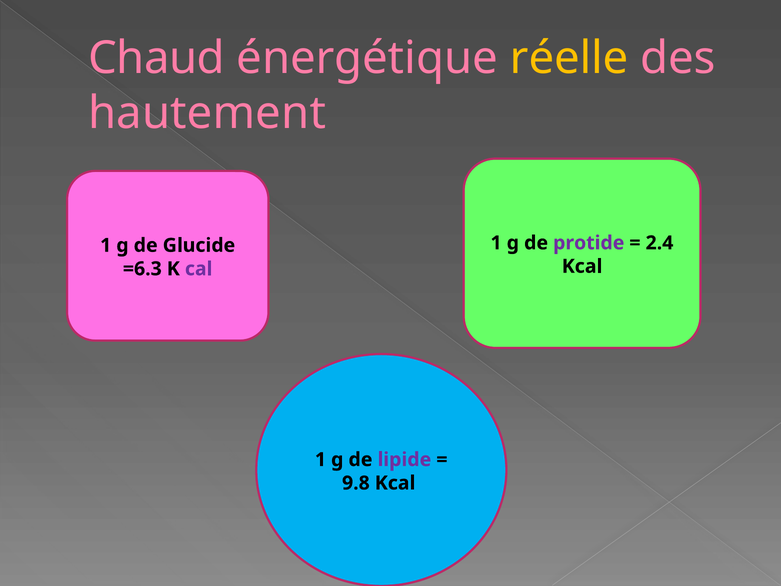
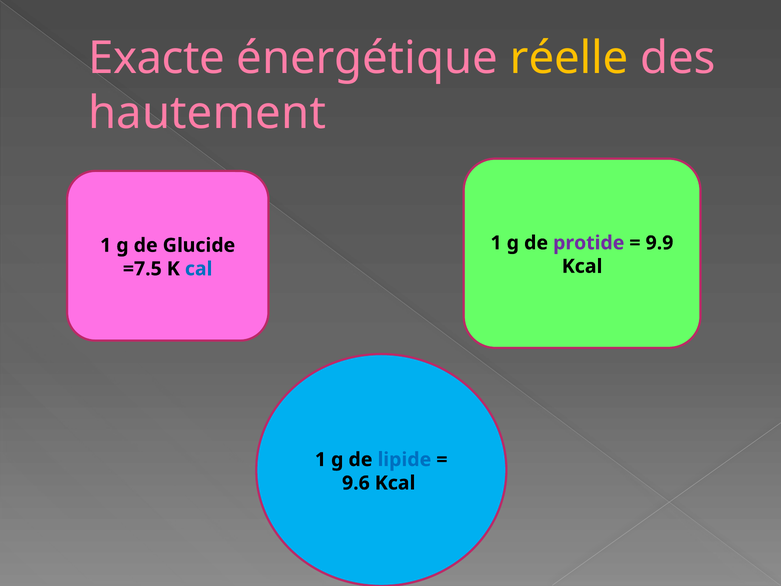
Chaud: Chaud -> Exacte
2.4: 2.4 -> 9.9
=6.3: =6.3 -> =7.5
cal colour: purple -> blue
lipide colour: purple -> blue
9.8: 9.8 -> 9.6
